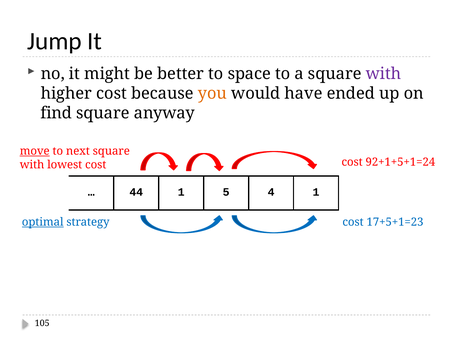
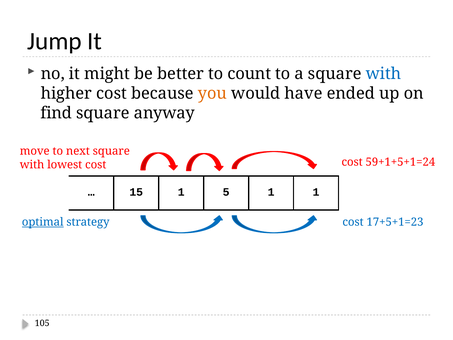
space: space -> count
with at (383, 74) colour: purple -> blue
move underline: present -> none
92+1+5+1=24: 92+1+5+1=24 -> 59+1+5+1=24
44: 44 -> 15
5 4: 4 -> 1
